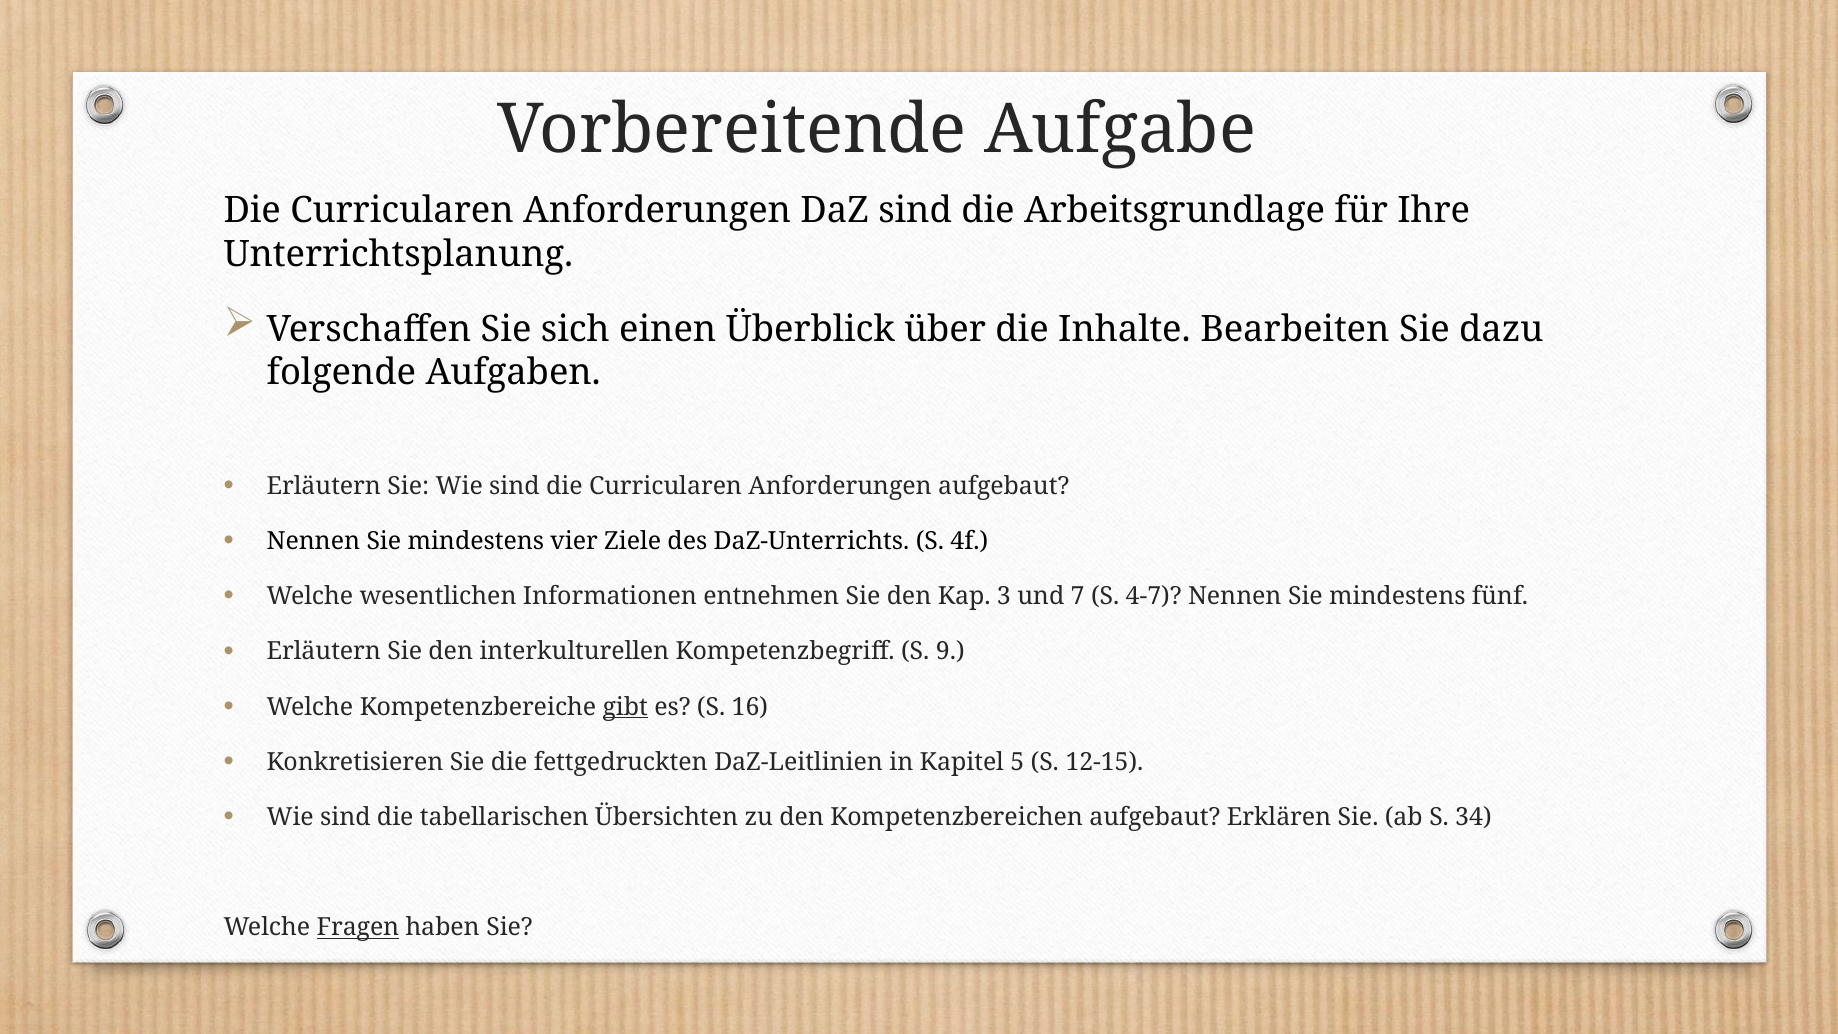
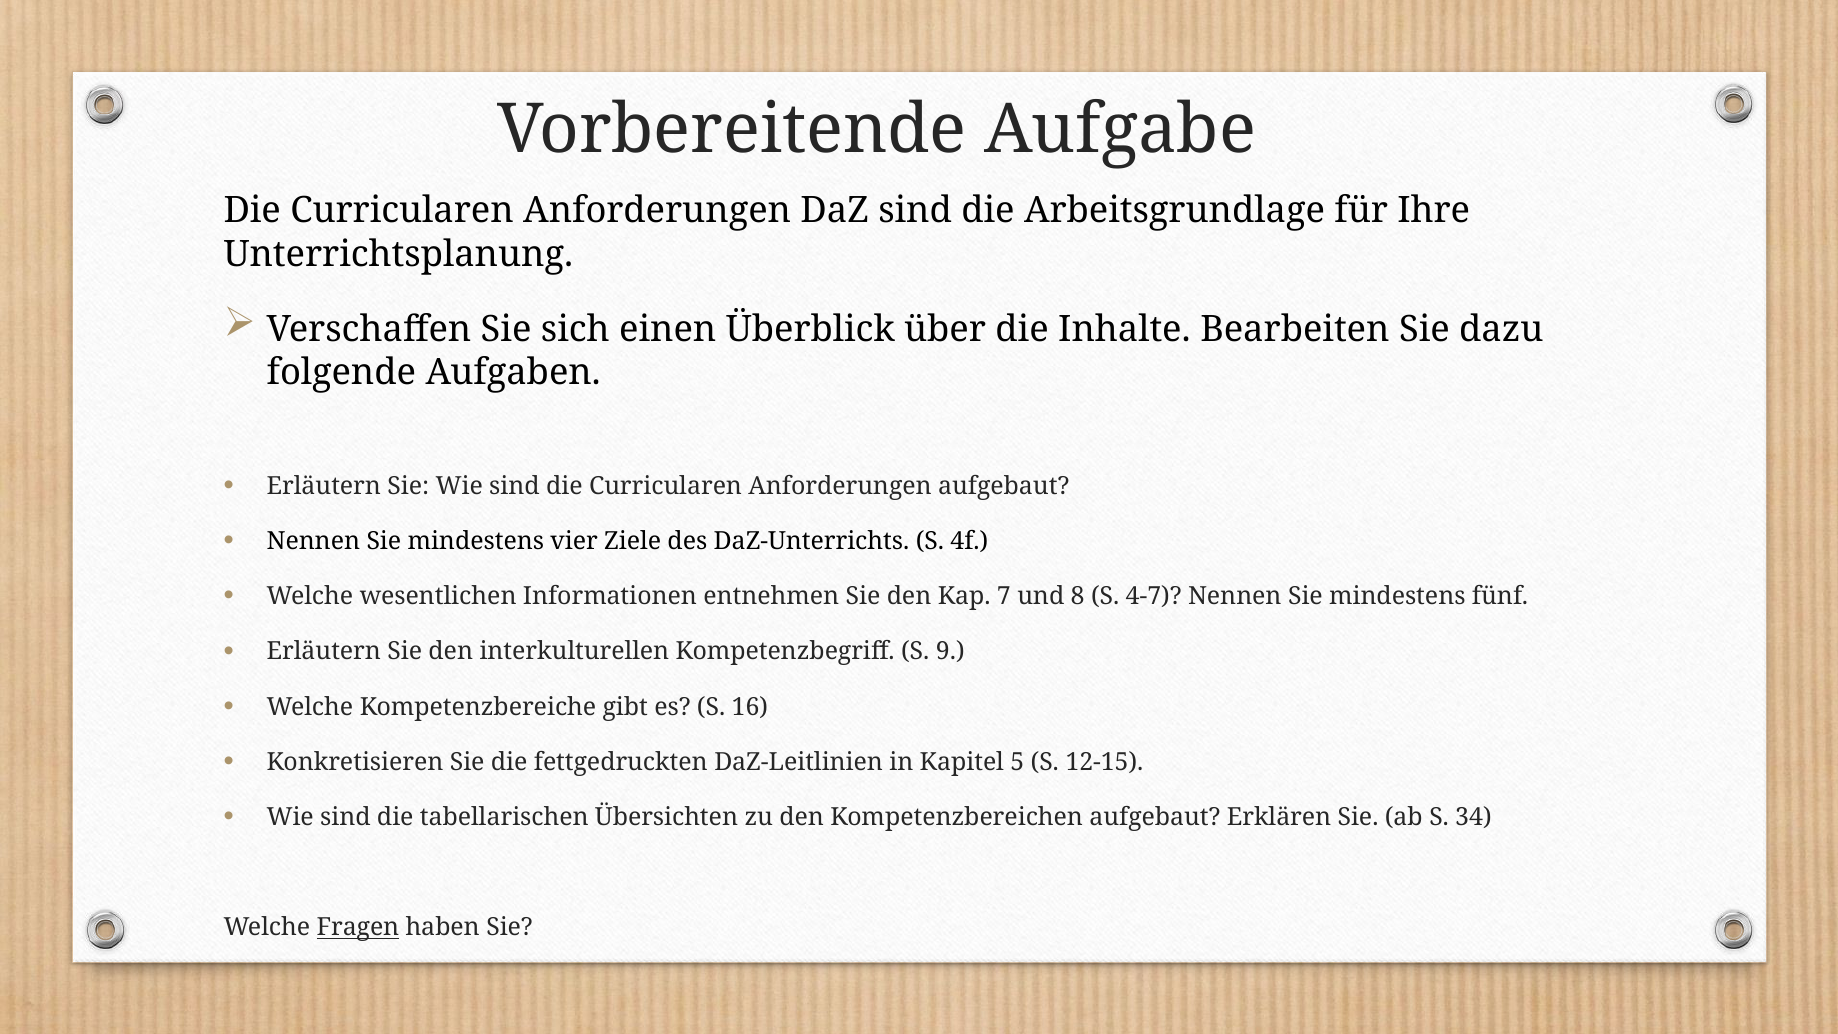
3: 3 -> 7
7: 7 -> 8
gibt underline: present -> none
